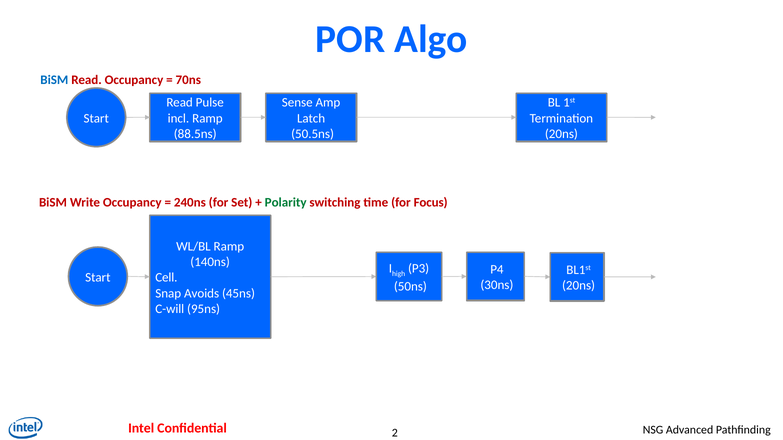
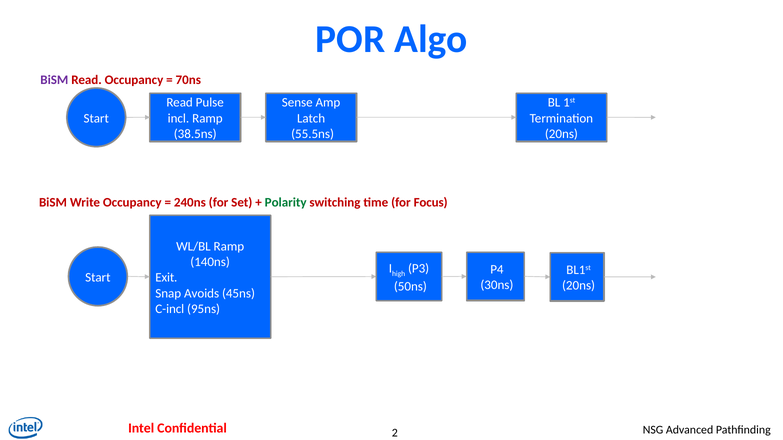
BiSM at (54, 80) colour: blue -> purple
88.5ns: 88.5ns -> 38.5ns
50.5ns: 50.5ns -> 55.5ns
Cell: Cell -> Exit
C-will: C-will -> C-incl
